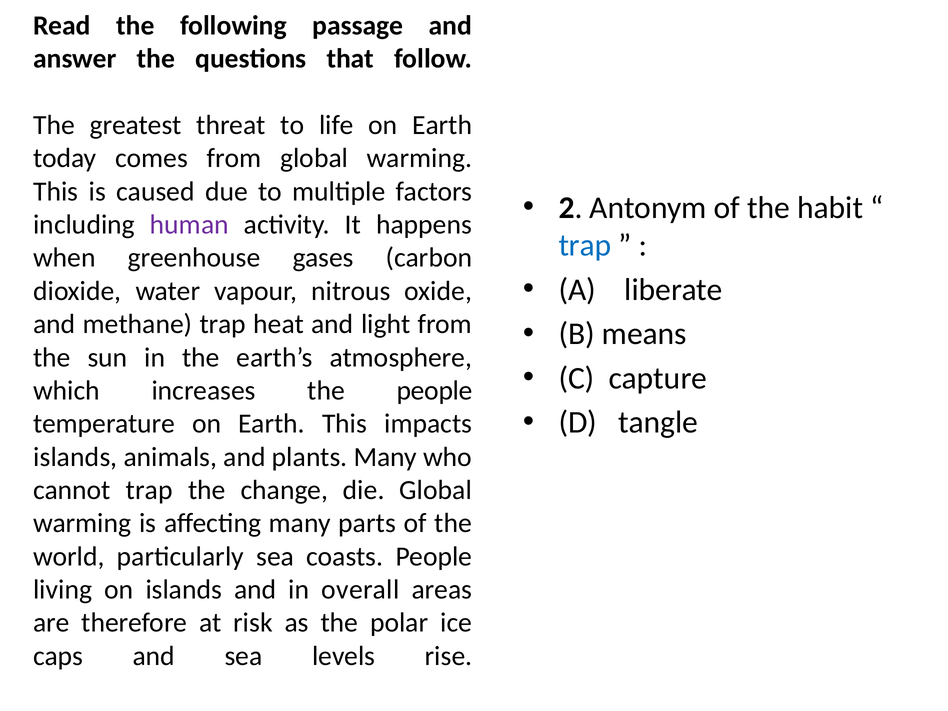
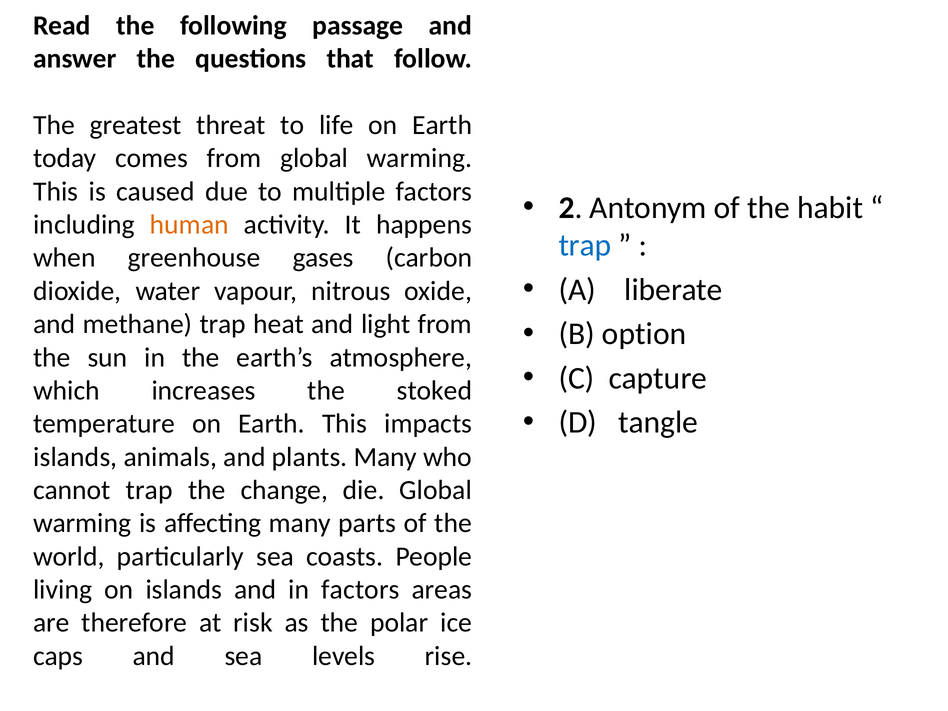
human colour: purple -> orange
means: means -> option
the people: people -> stoked
in overall: overall -> factors
